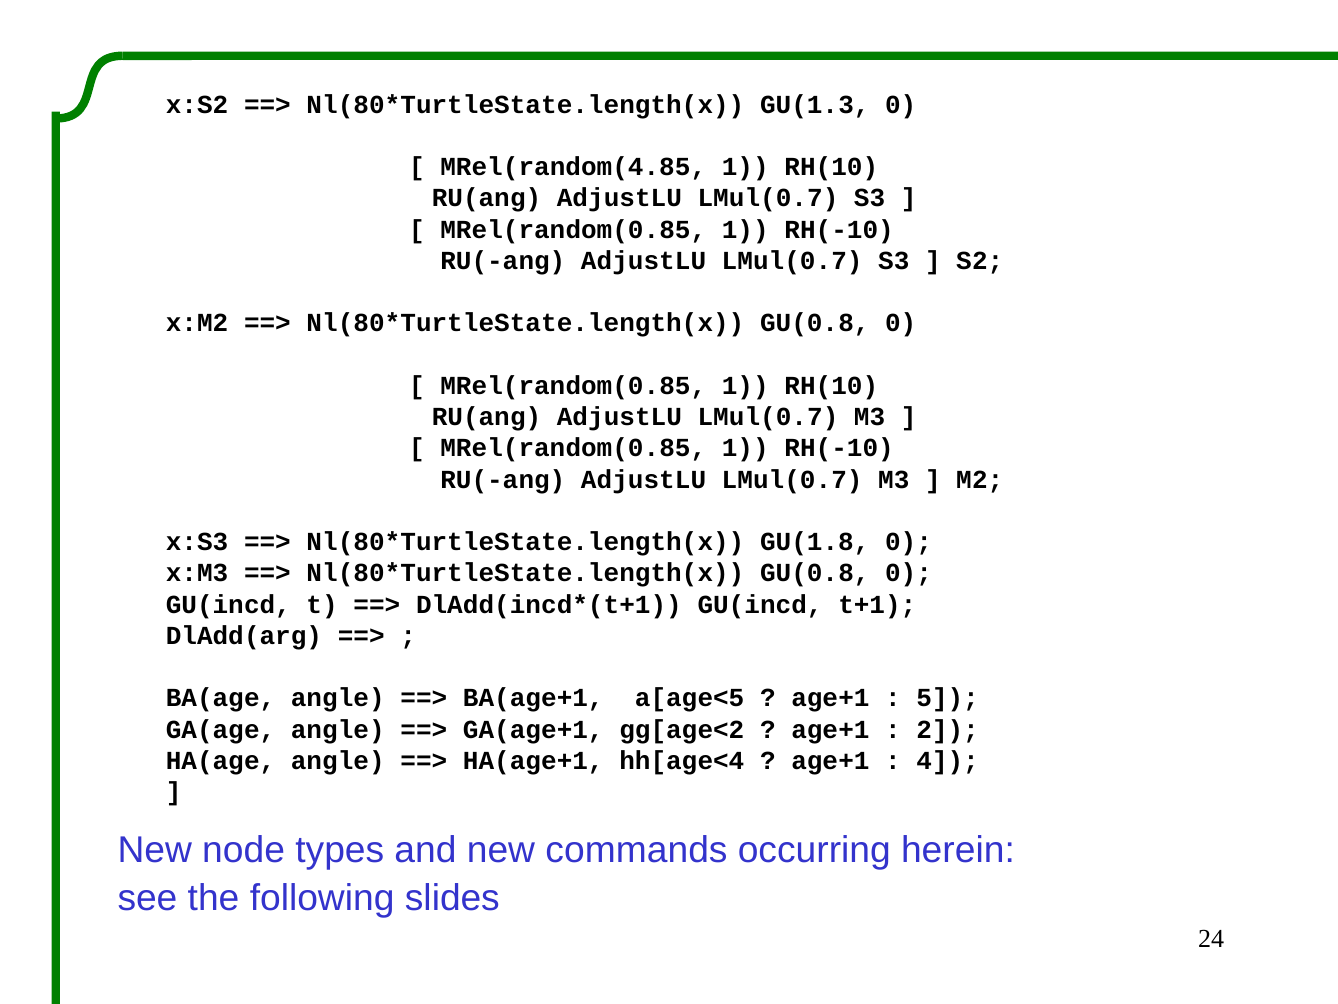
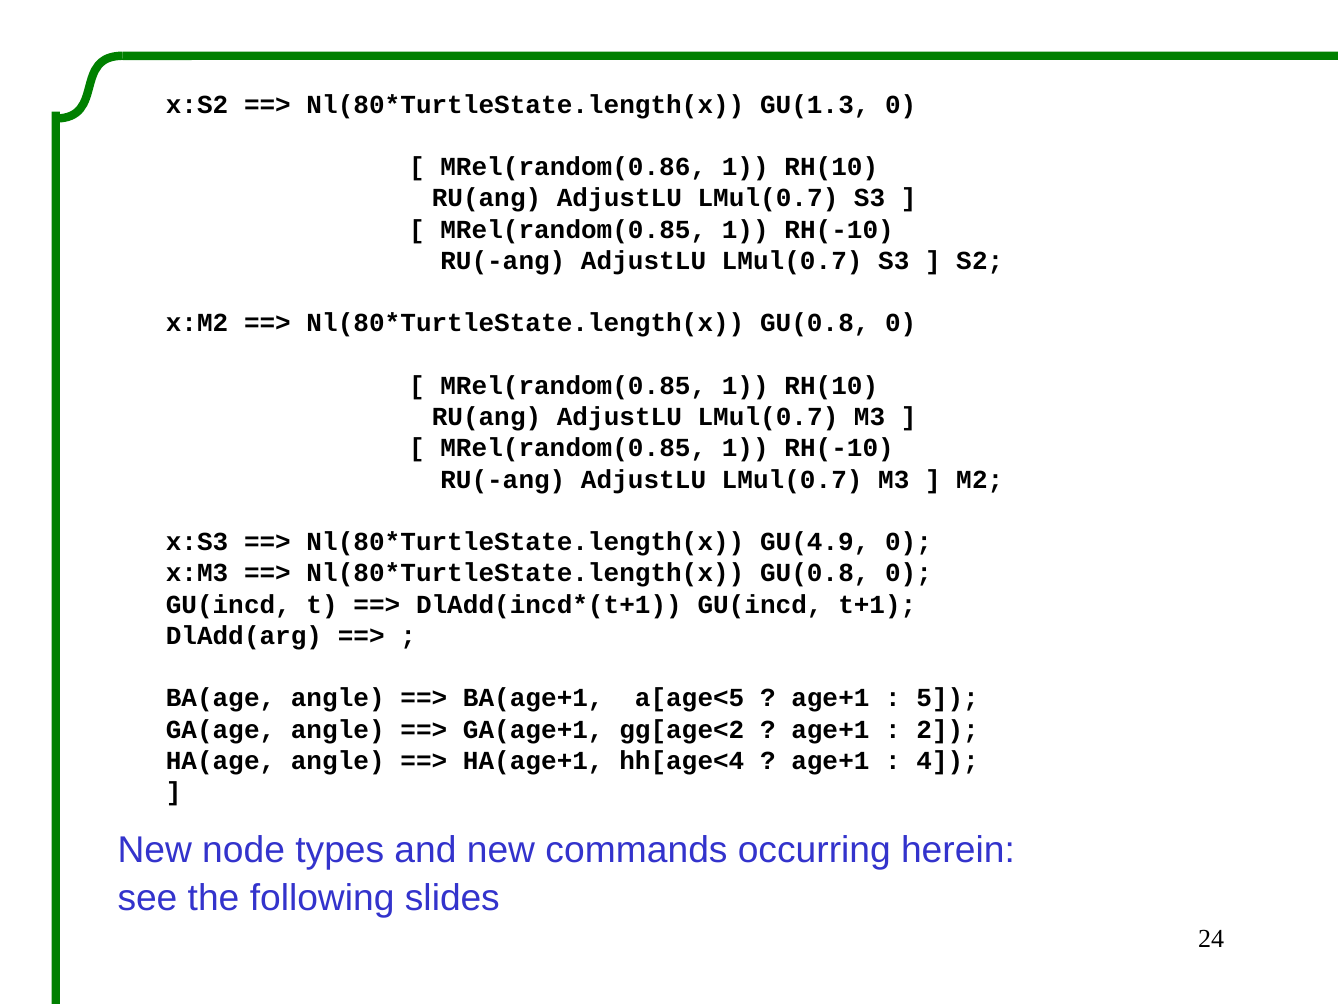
MRel(random(4.85: MRel(random(4.85 -> MRel(random(0.86
GU(1.8: GU(1.8 -> GU(4.9
